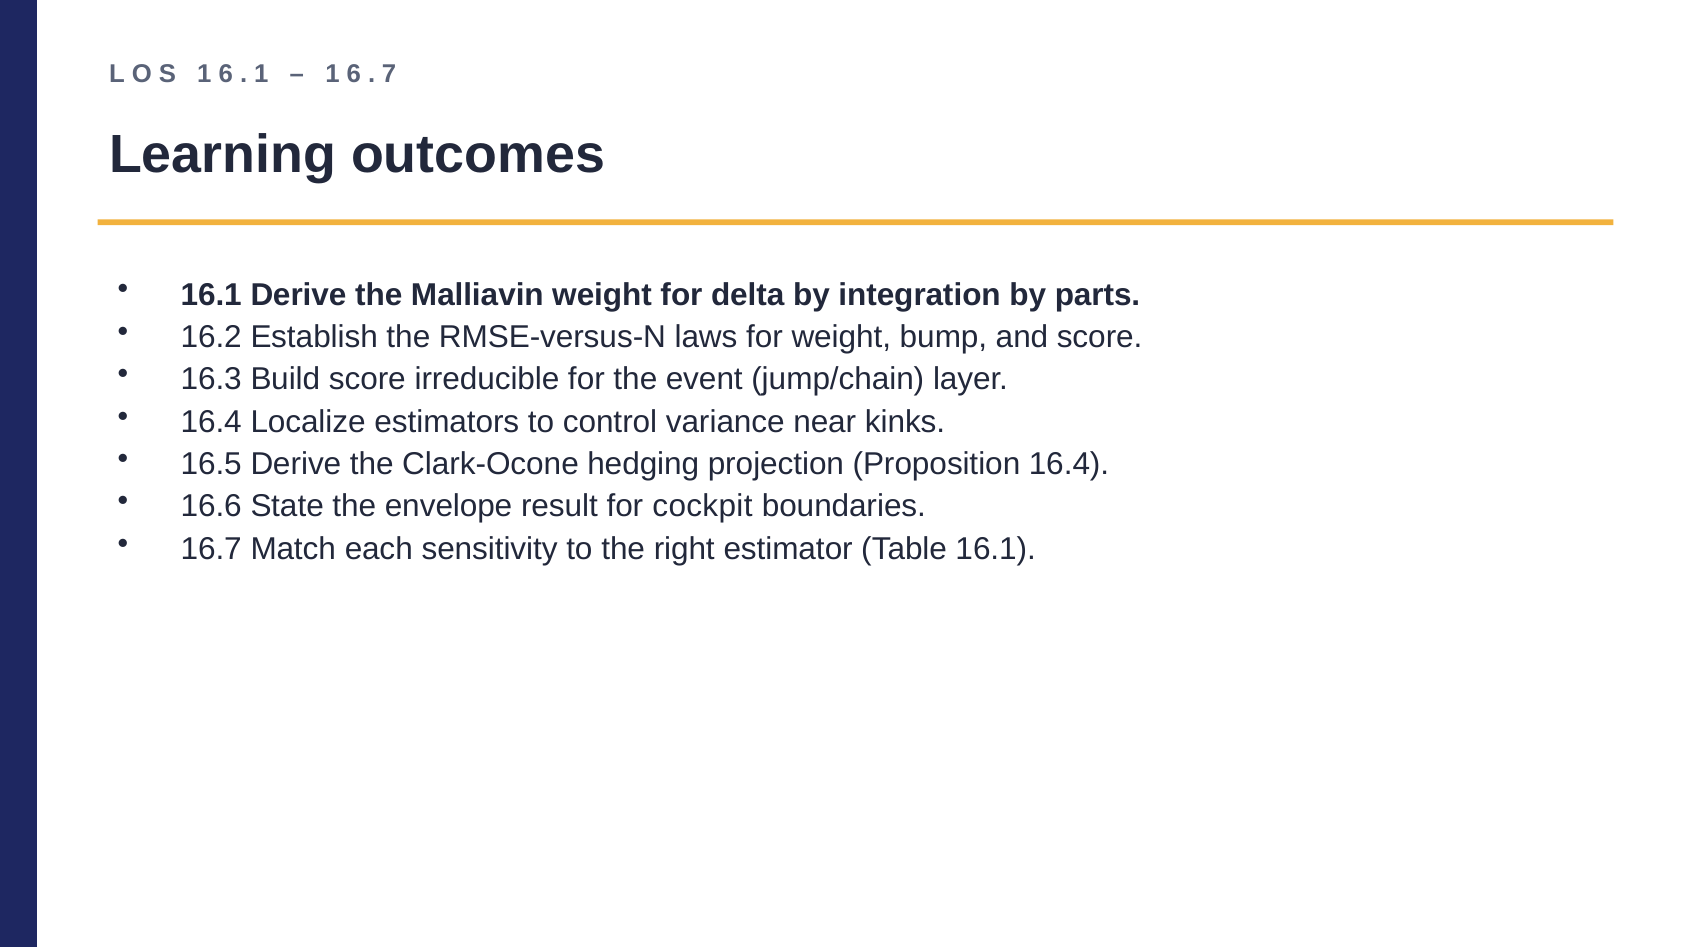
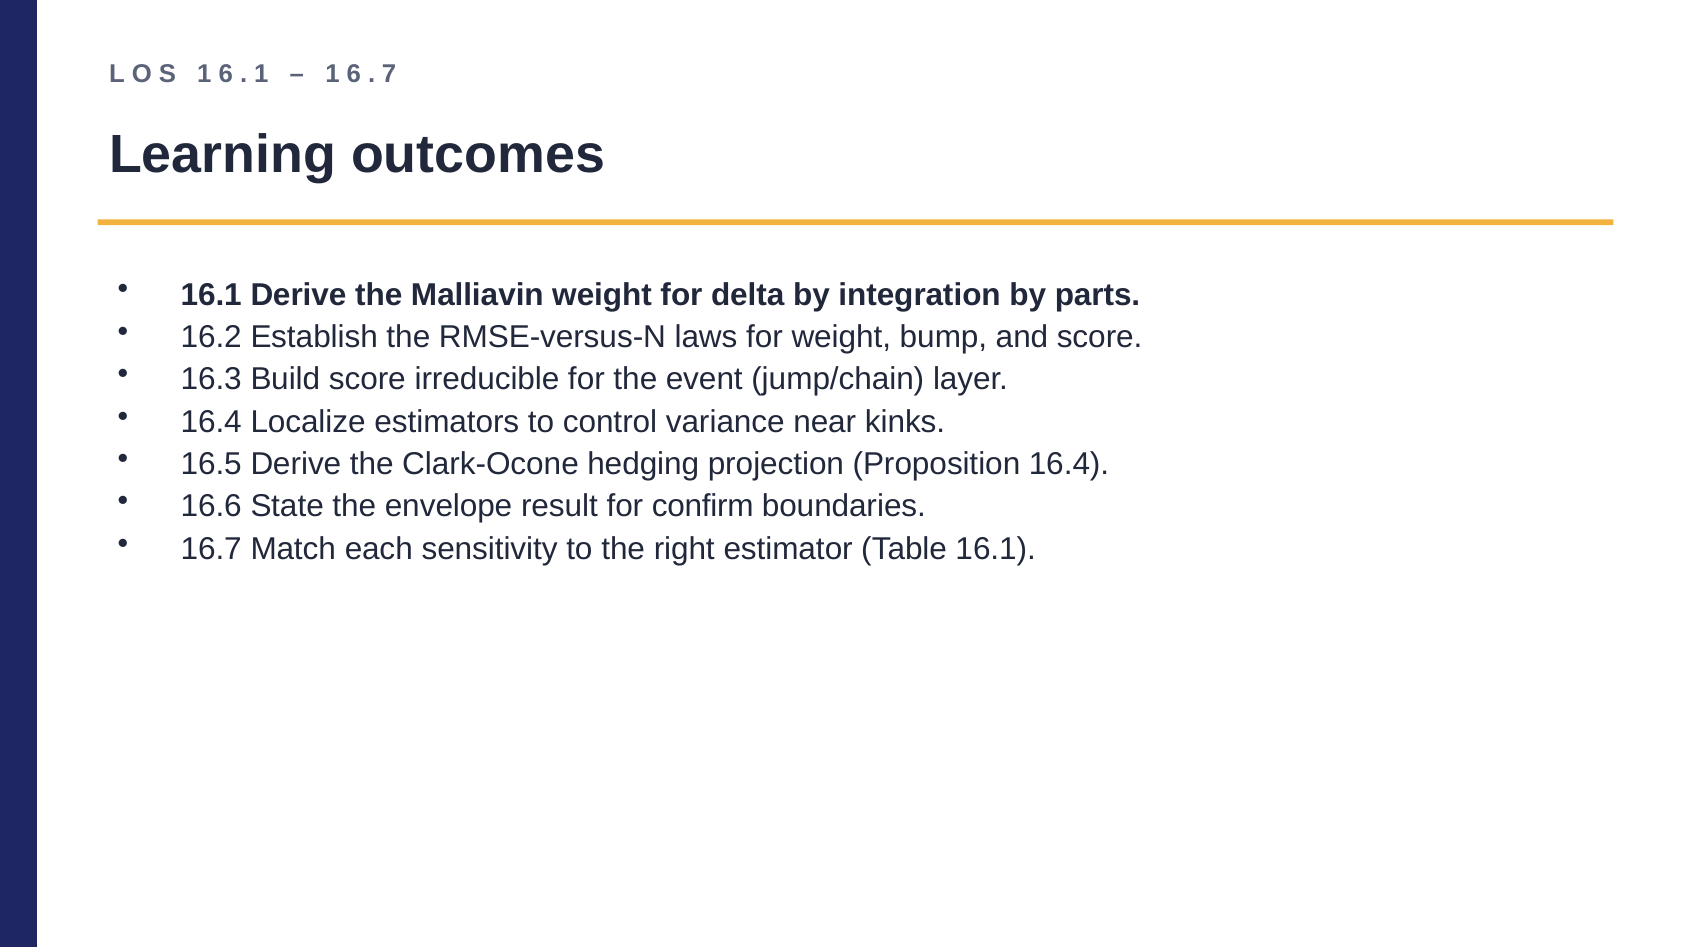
cockpit: cockpit -> confirm
